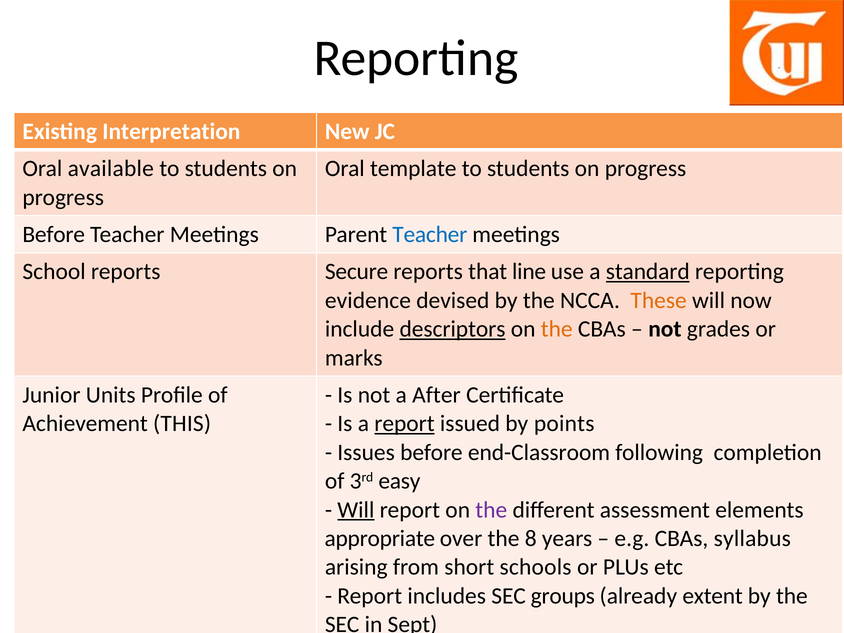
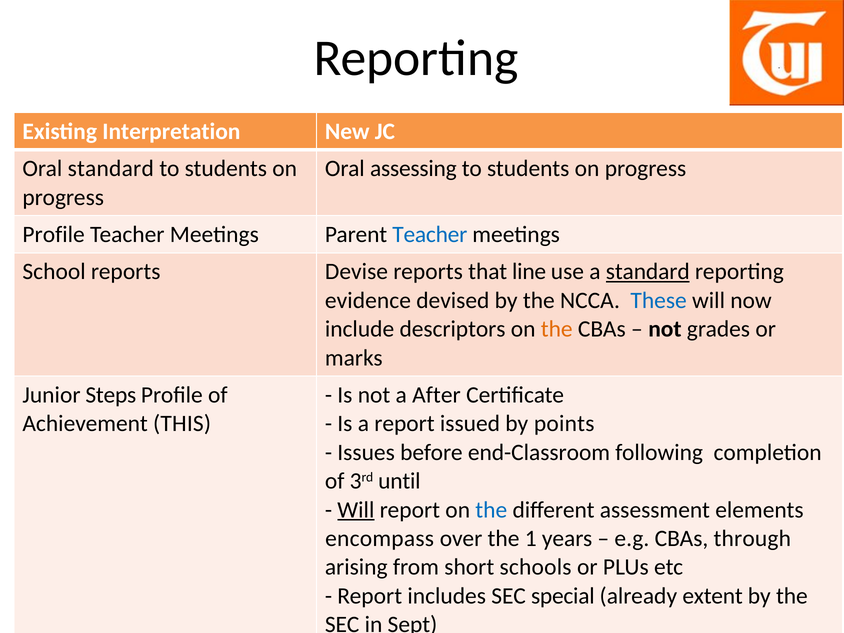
Oral available: available -> standard
template: template -> assessing
Before at (54, 234): Before -> Profile
Secure: Secure -> Devise
These colour: orange -> blue
descriptors underline: present -> none
Units: Units -> Steps
report at (404, 424) underline: present -> none
easy: easy -> until
the at (491, 510) colour: purple -> blue
appropriate: appropriate -> encompass
8: 8 -> 1
syllabus: syllabus -> through
groups: groups -> special
